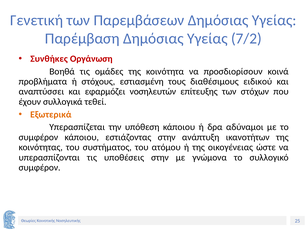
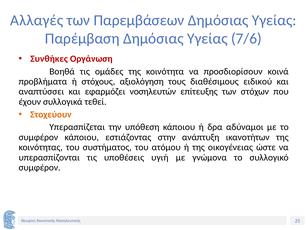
Γενετική: Γενετική -> Αλλαγές
7/2: 7/2 -> 7/6
εστιασμένη: εστιασμένη -> αξιολόγηση
Εξωτερικά: Εξωτερικά -> Στοχεύουν
υποθέσεις στην: στην -> υγιή
